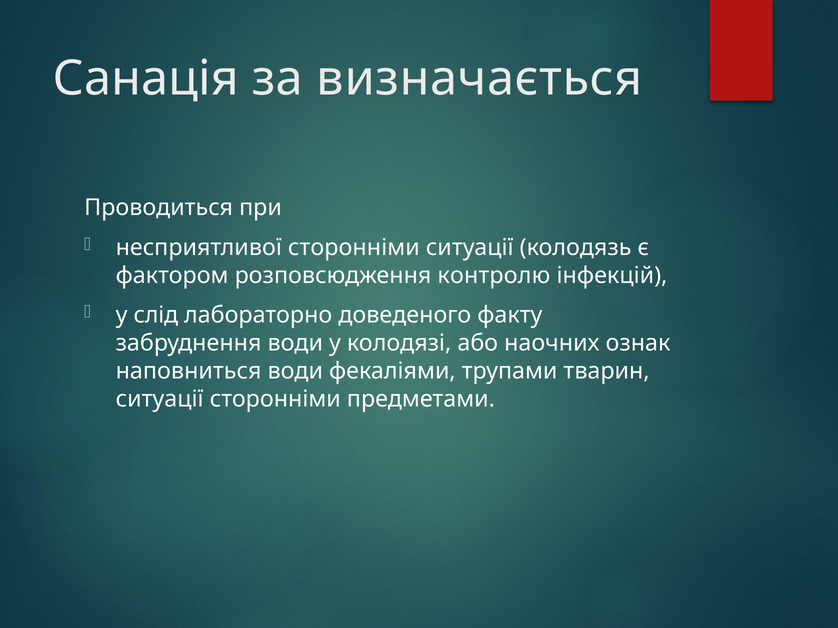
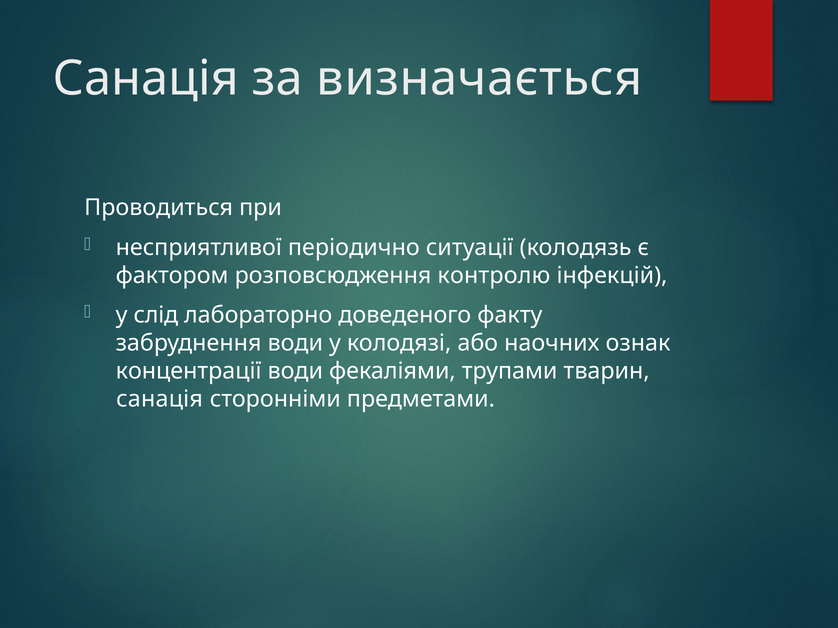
несприятливої сторонніми: сторонніми -> періодично
наповниться: наповниться -> концентрації
ситуації at (160, 399): ситуації -> санація
